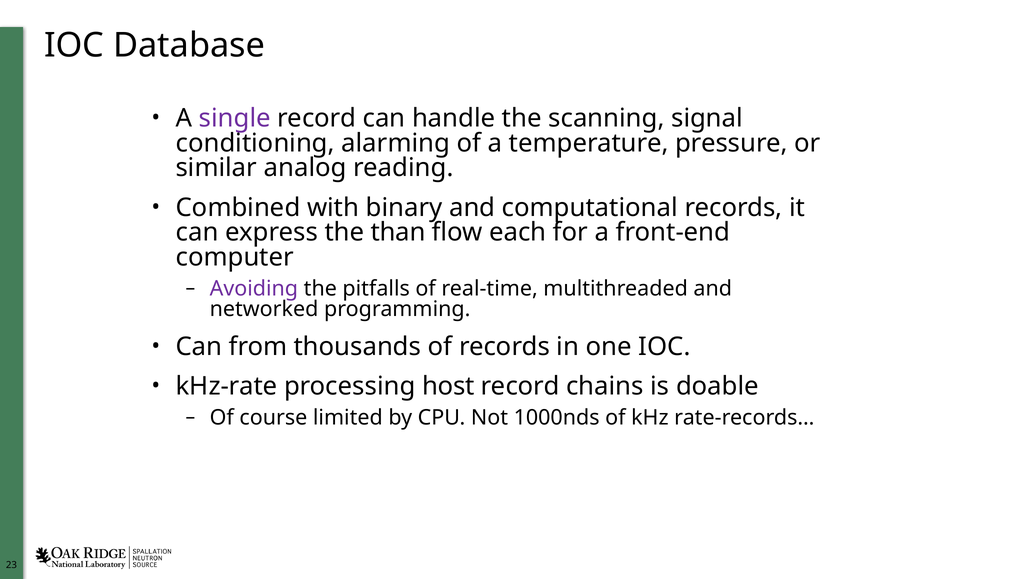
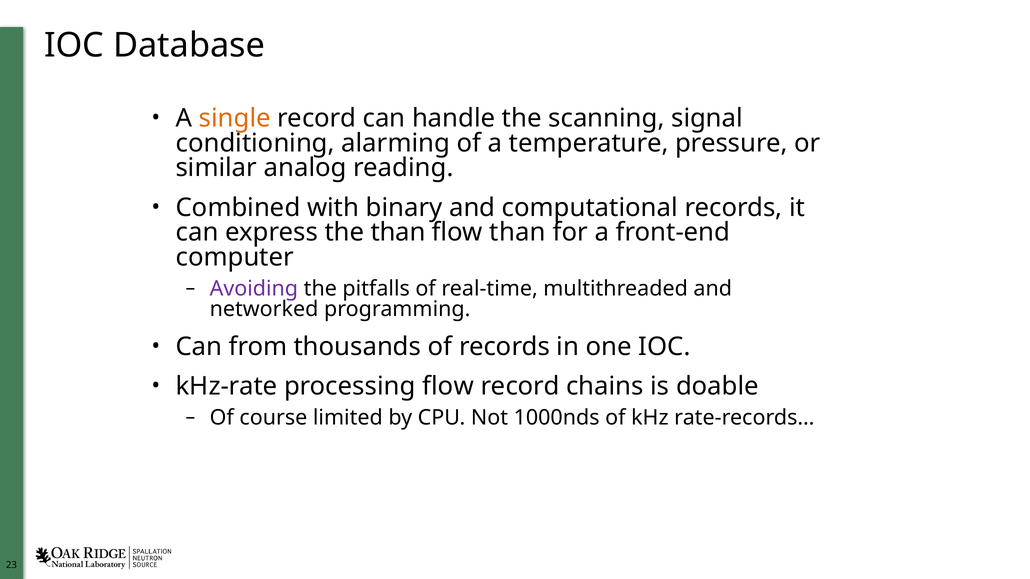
single colour: purple -> orange
flow each: each -> than
processing host: host -> flow
